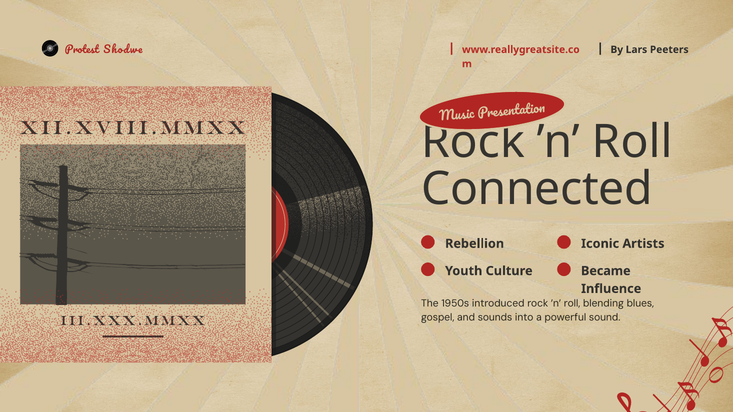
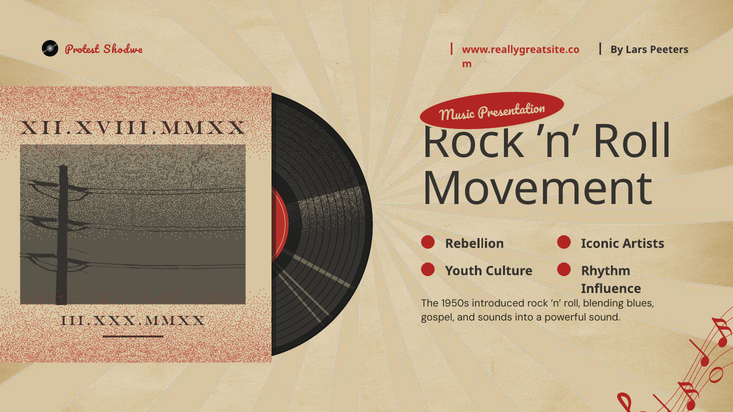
Connected: Connected -> Movement
Became: Became -> Rhythm
